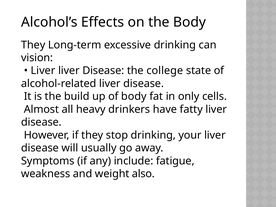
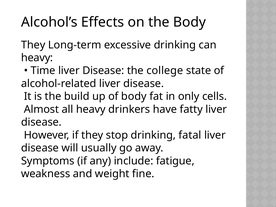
vision at (37, 58): vision -> heavy
Liver at (43, 71): Liver -> Time
your: your -> fatal
also: also -> fine
